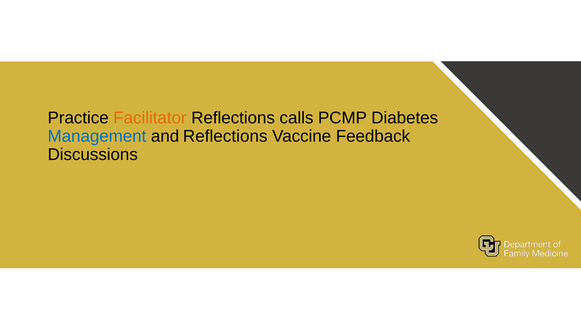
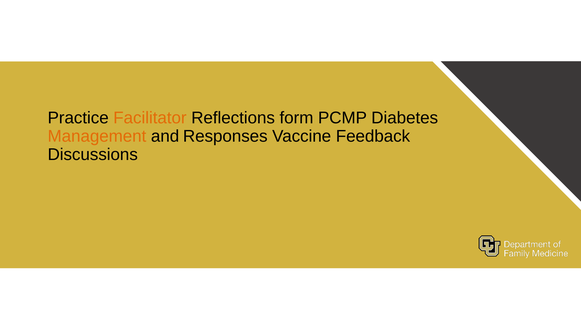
calls: calls -> form
Management colour: blue -> orange
and Reflections: Reflections -> Responses
